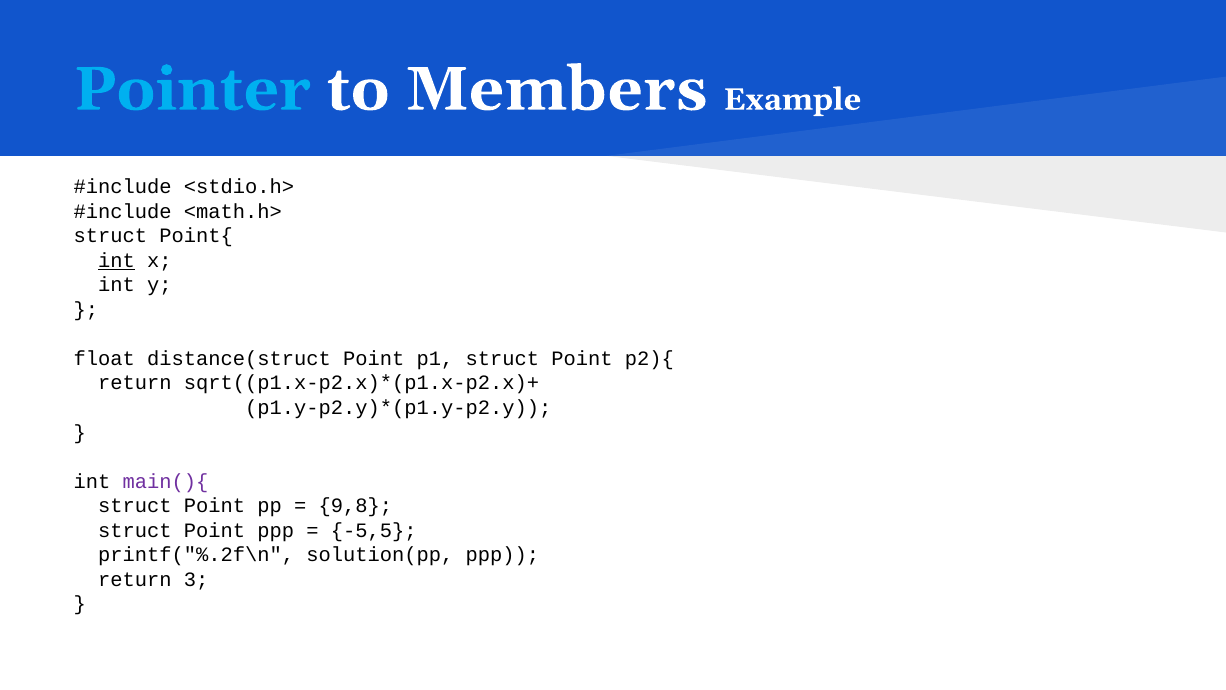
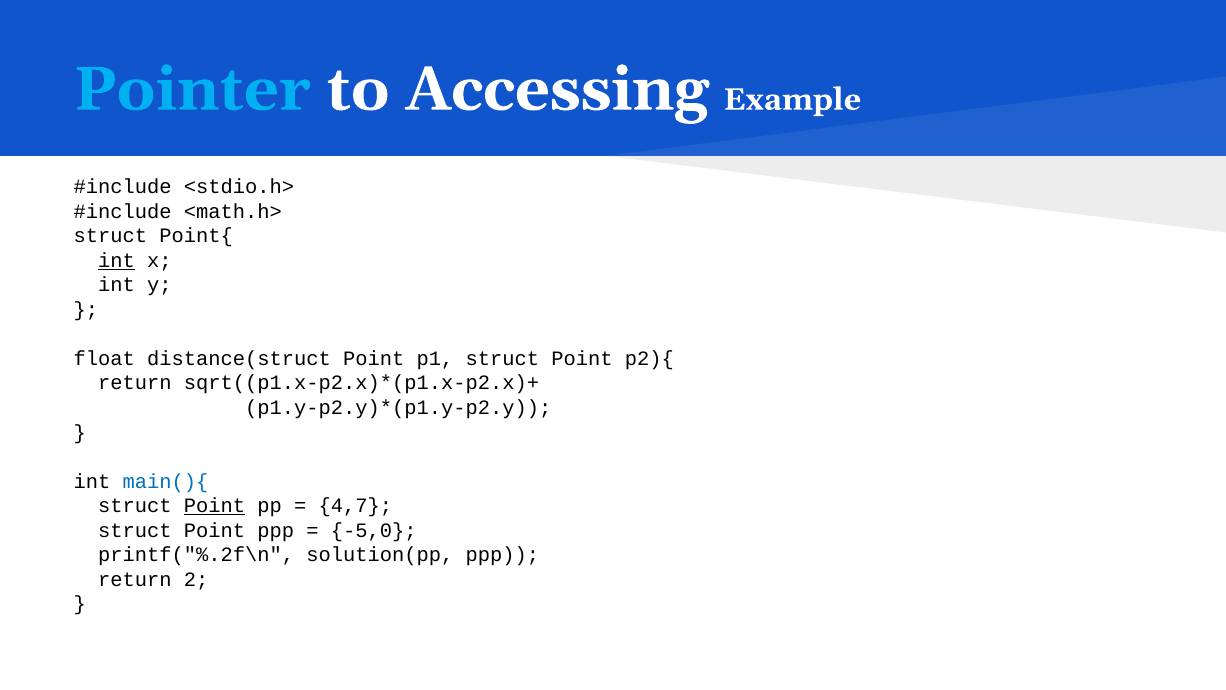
Members: Members -> Accessing
main(){ colour: purple -> blue
Point at (214, 506) underline: none -> present
9,8: 9,8 -> 4,7
-5,5: -5,5 -> -5,0
3: 3 -> 2
